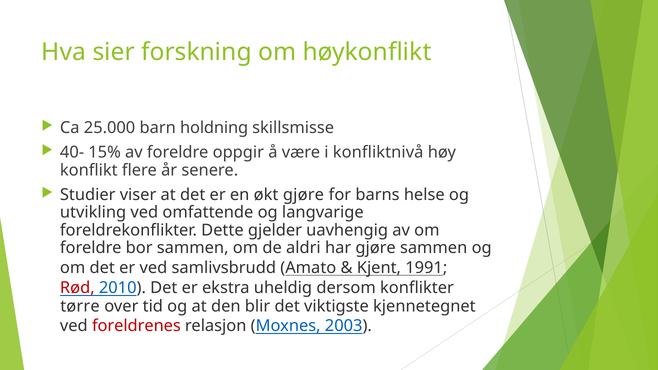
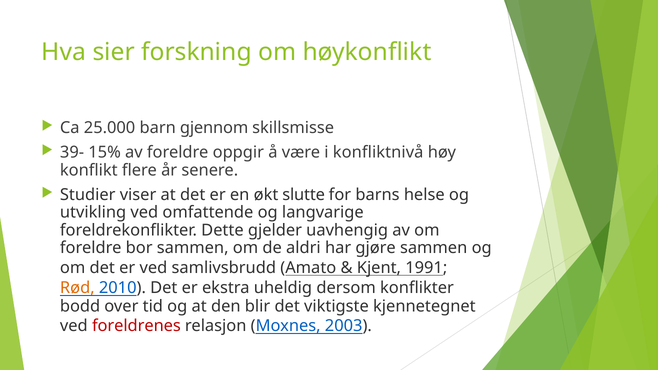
holdning: holdning -> gjennom
40-: 40- -> 39-
økt gjøre: gjøre -> slutte
Rød colour: red -> orange
tørre: tørre -> bodd
